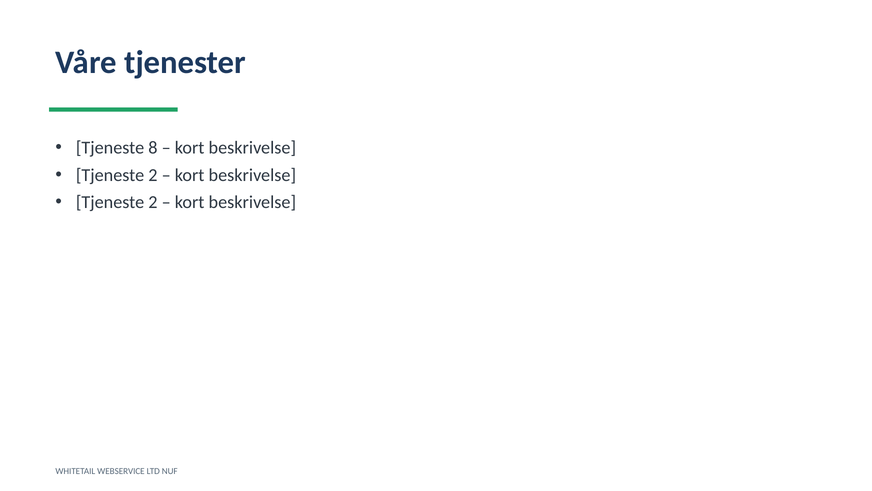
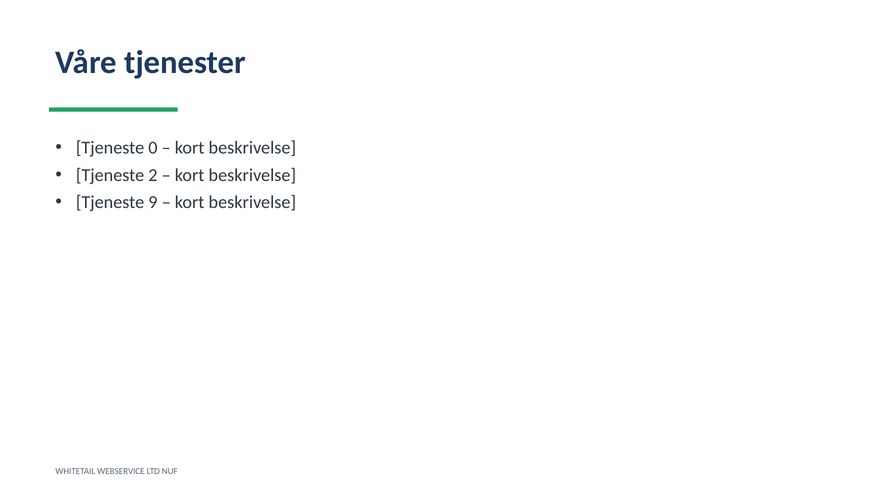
8: 8 -> 0
2 at (153, 202): 2 -> 9
